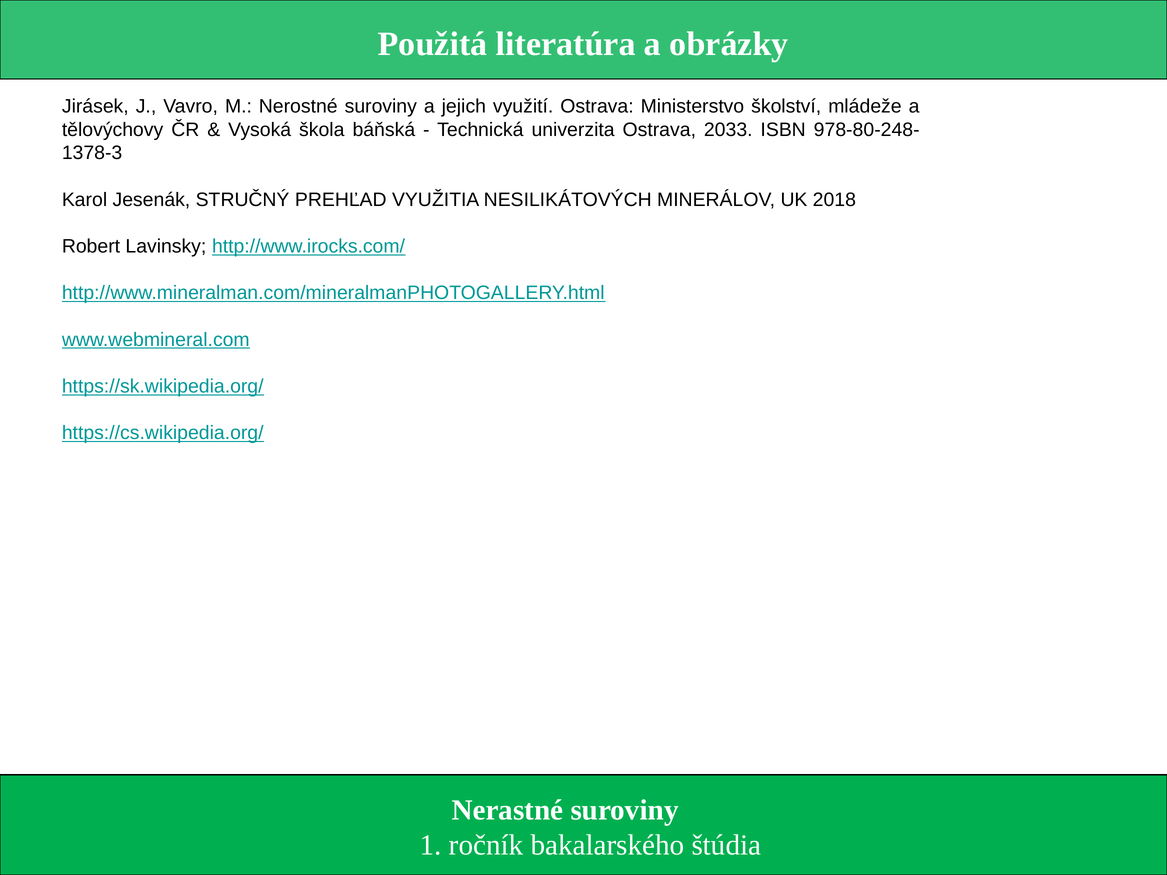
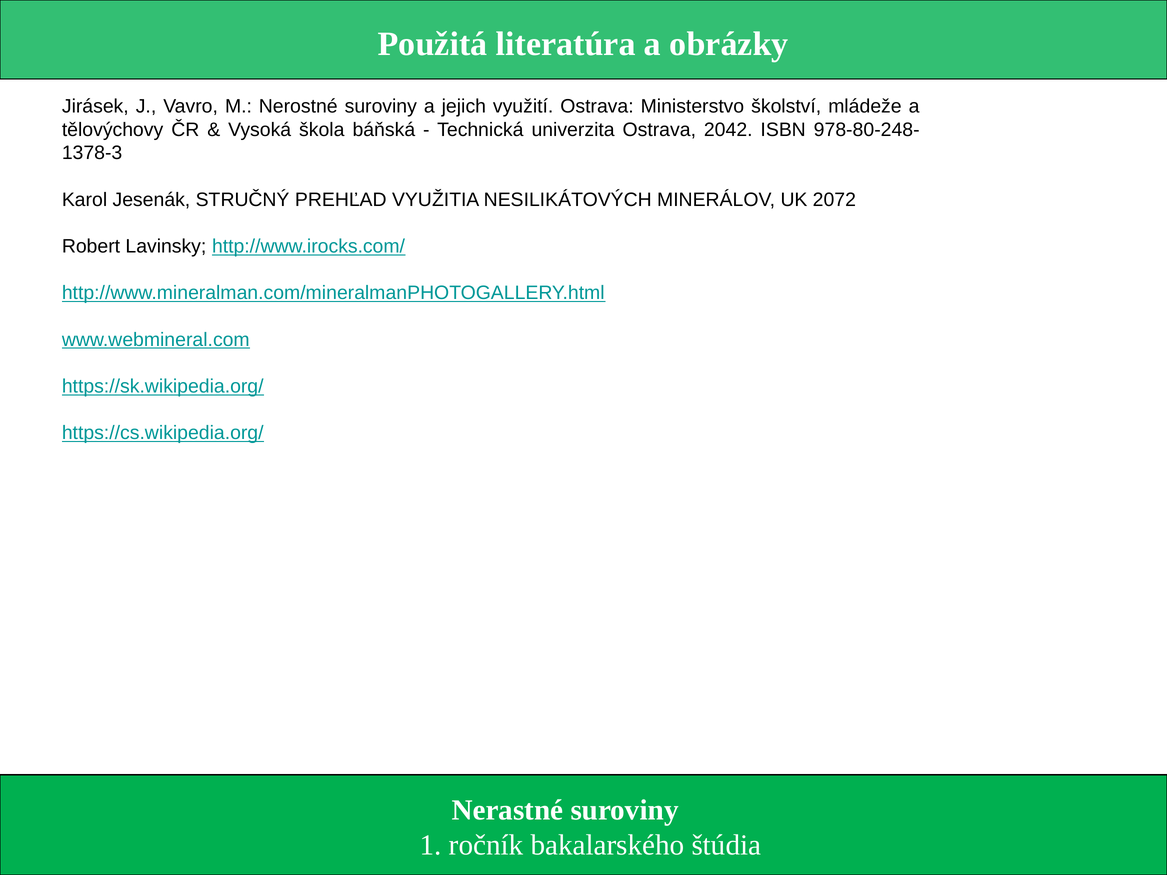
2033: 2033 -> 2042
2018: 2018 -> 2072
